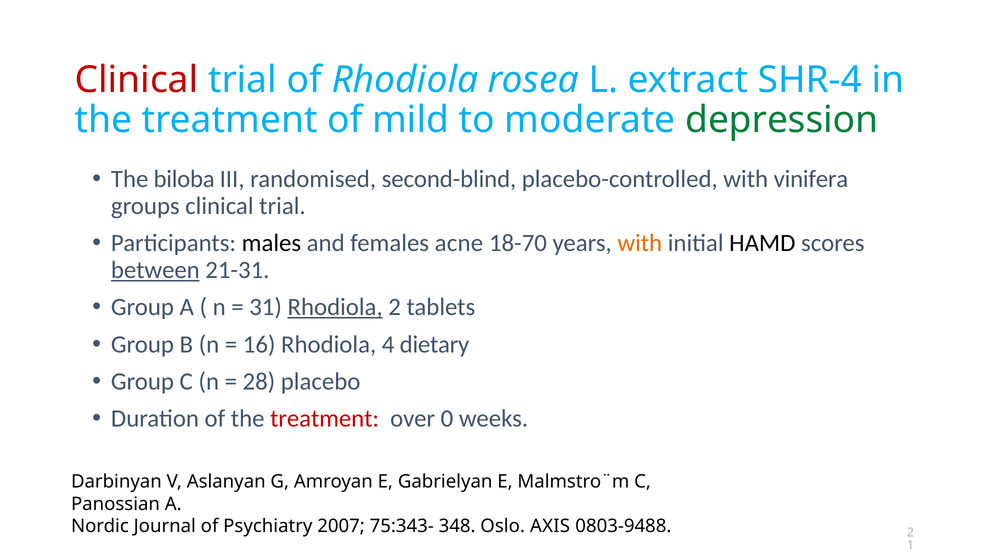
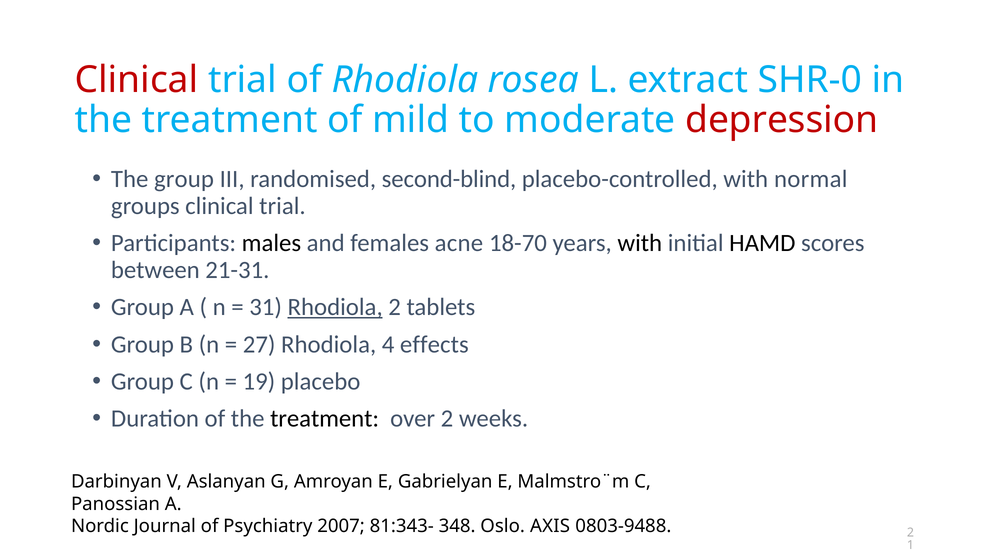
SHR-4: SHR-4 -> SHR-0
depression colour: green -> red
The biloba: biloba -> group
vinifera: vinifera -> normal
with at (640, 243) colour: orange -> black
between underline: present -> none
16: 16 -> 27
dietary: dietary -> effects
28: 28 -> 19
treatment at (325, 418) colour: red -> black
over 0: 0 -> 2
75:343-: 75:343- -> 81:343-
